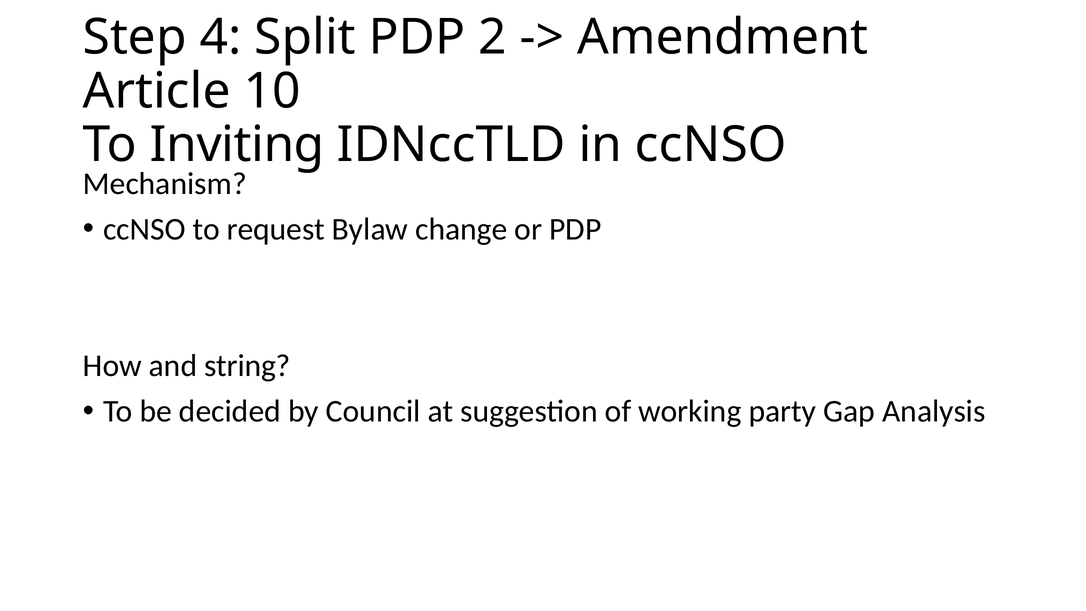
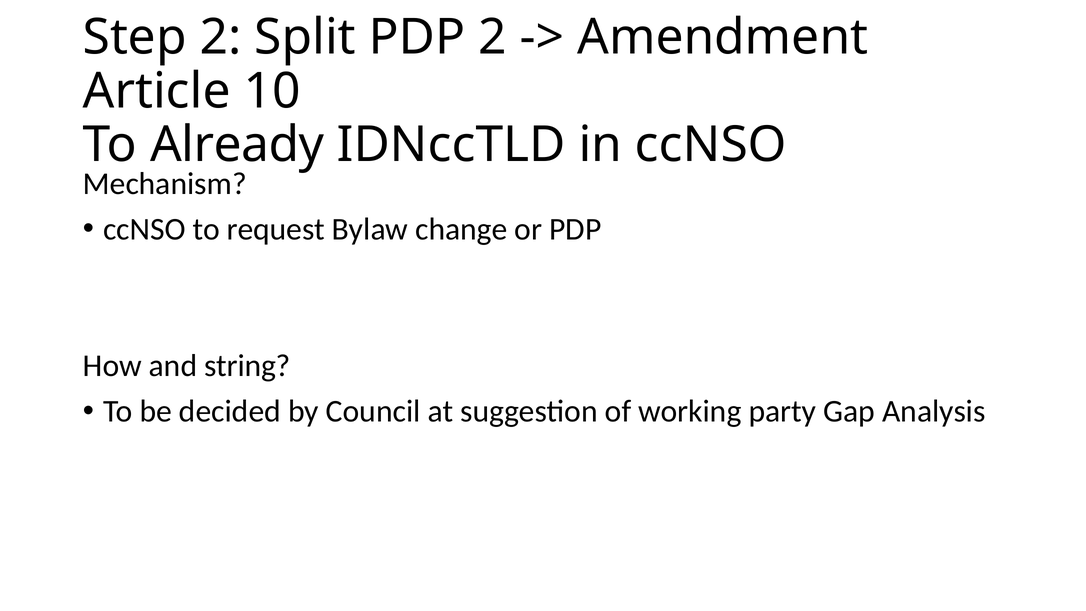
Step 4: 4 -> 2
Inviting: Inviting -> Already
